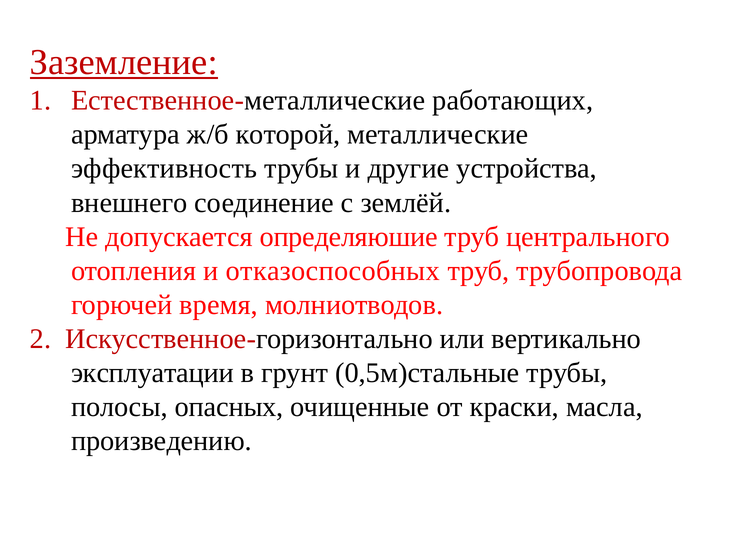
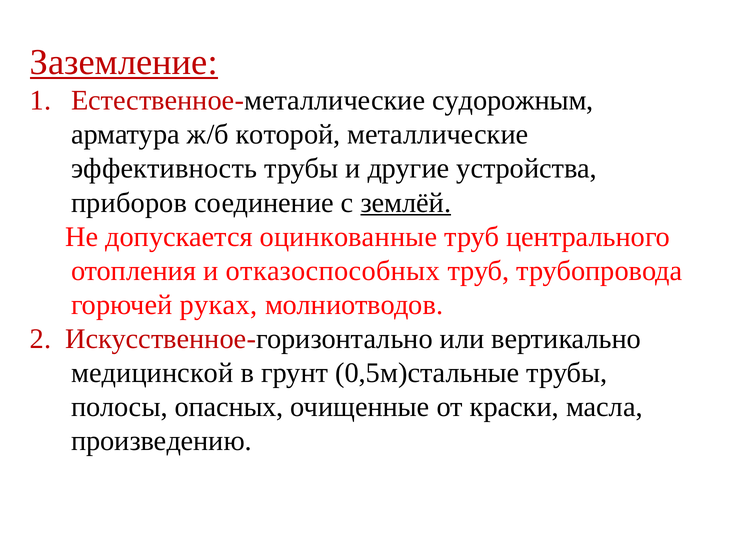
работающих: работающих -> судорожным
внешнего: внешнего -> приборов
землёй underline: none -> present
определяюшие: определяюшие -> оцинкованные
время: время -> руках
эксплуатации: эксплуатации -> медицинской
